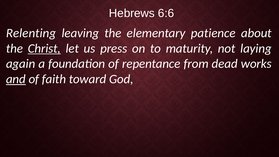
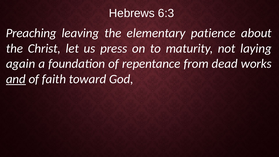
6:6: 6:6 -> 6:3
Relenting: Relenting -> Preaching
Christ underline: present -> none
